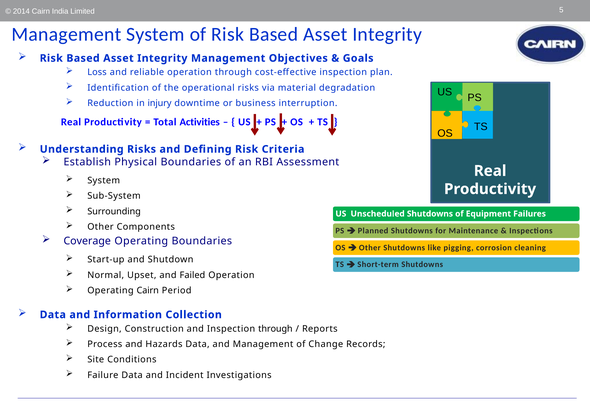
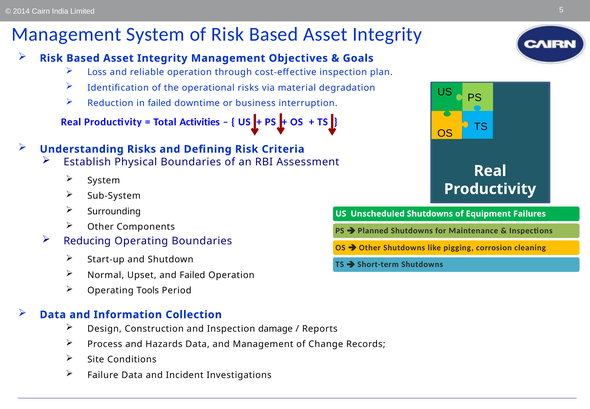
in injury: injury -> failed
Coverage: Coverage -> Reducing
Operating Cairn: Cairn -> Tools
Inspection through: through -> damage
